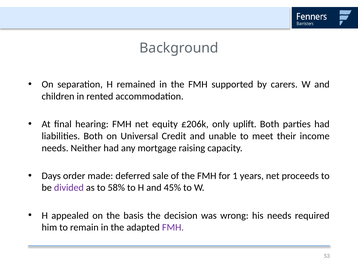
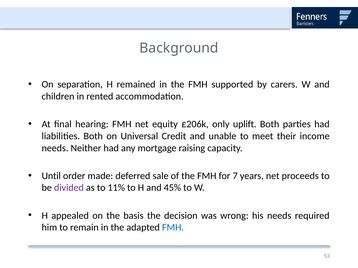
Days: Days -> Until
1: 1 -> 7
58%: 58% -> 11%
FMH at (173, 228) colour: purple -> blue
